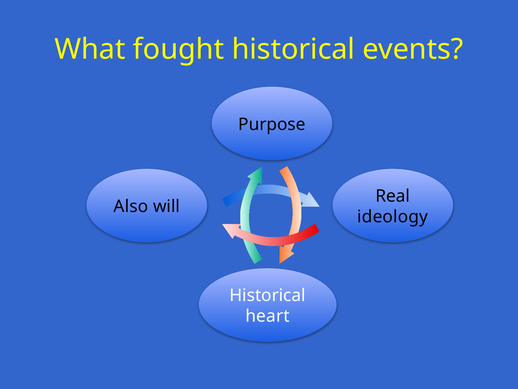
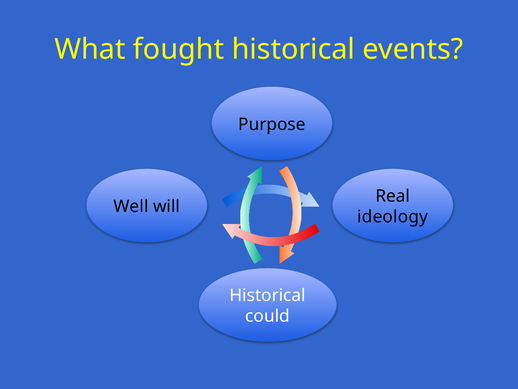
Also: Also -> Well
heart: heart -> could
